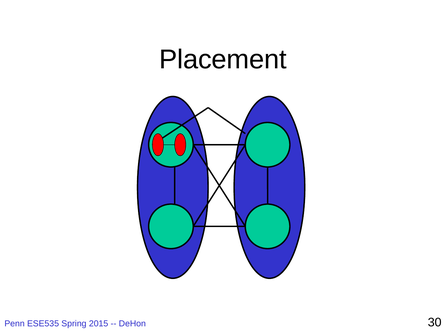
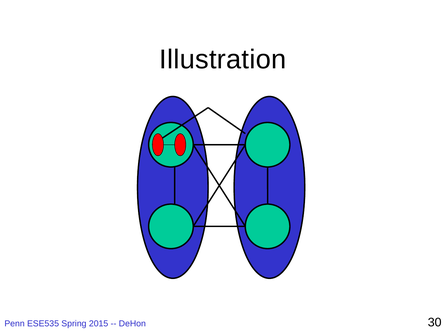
Placement: Placement -> Illustration
